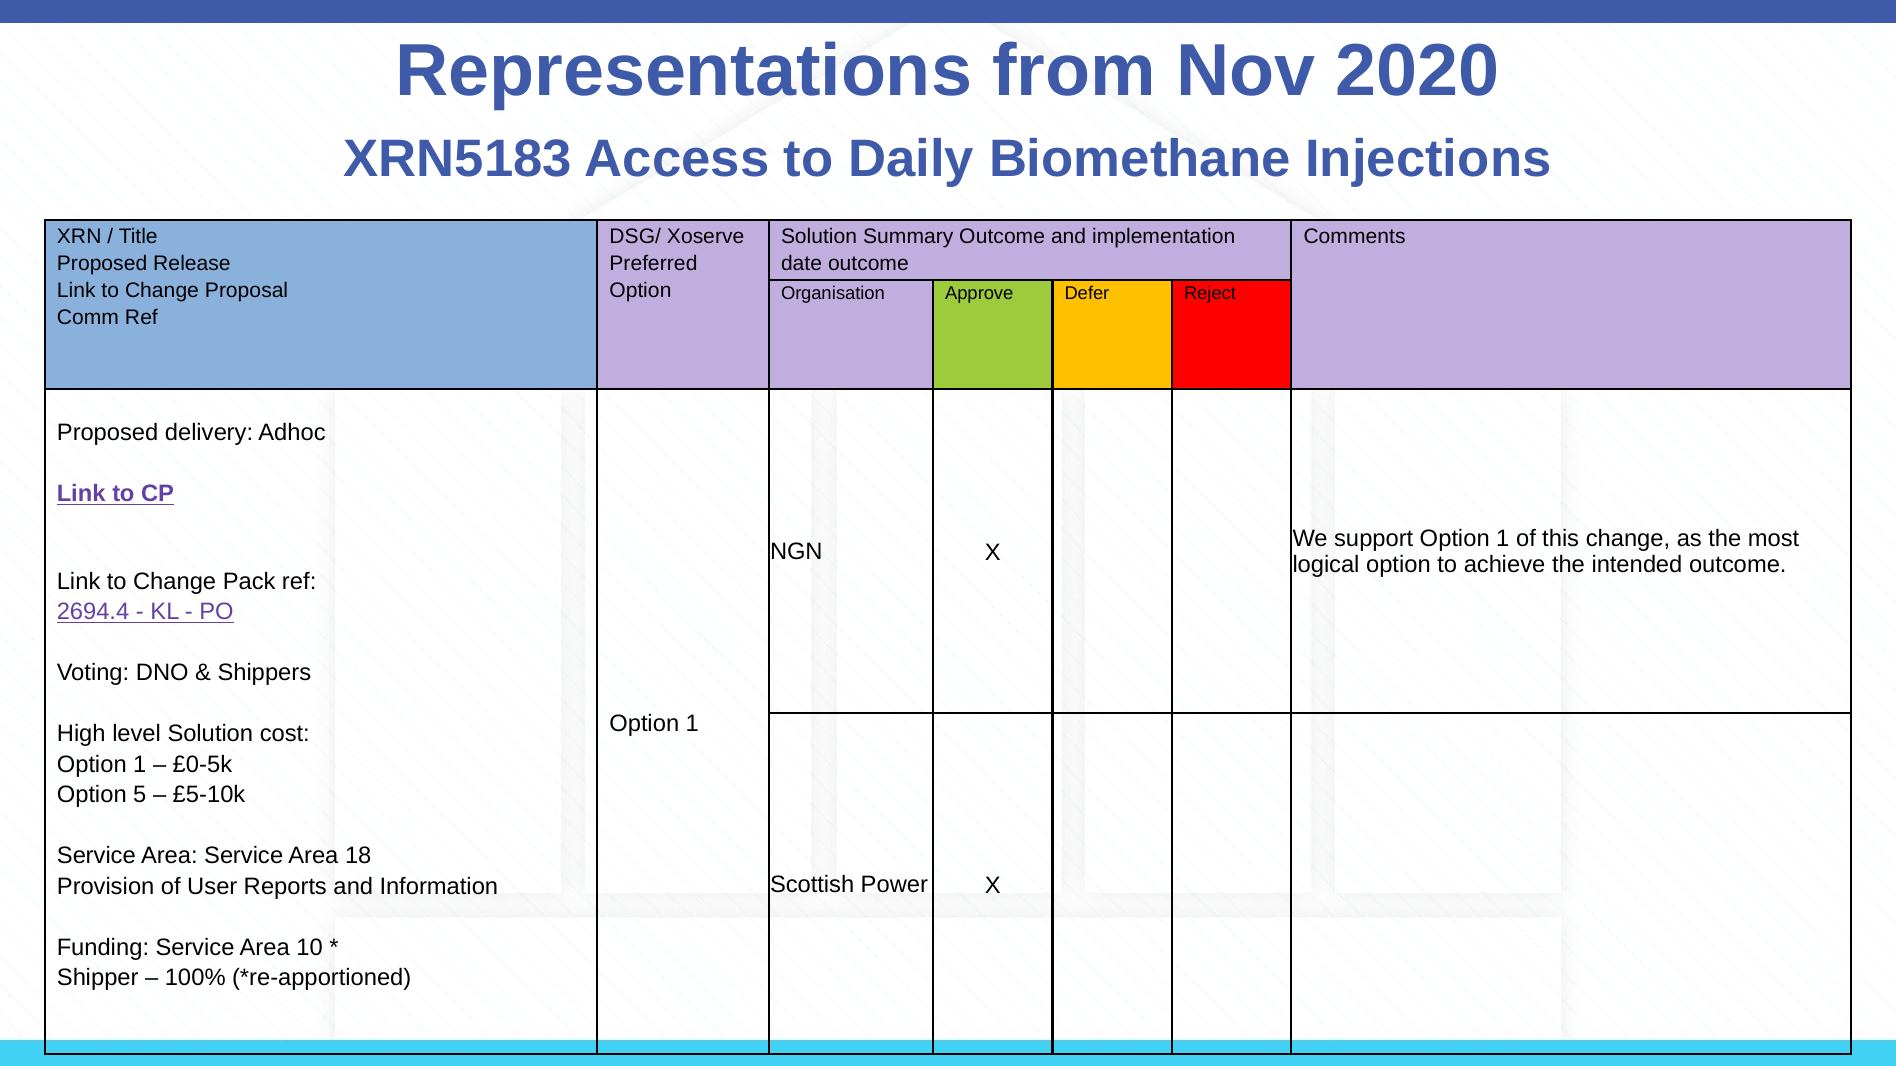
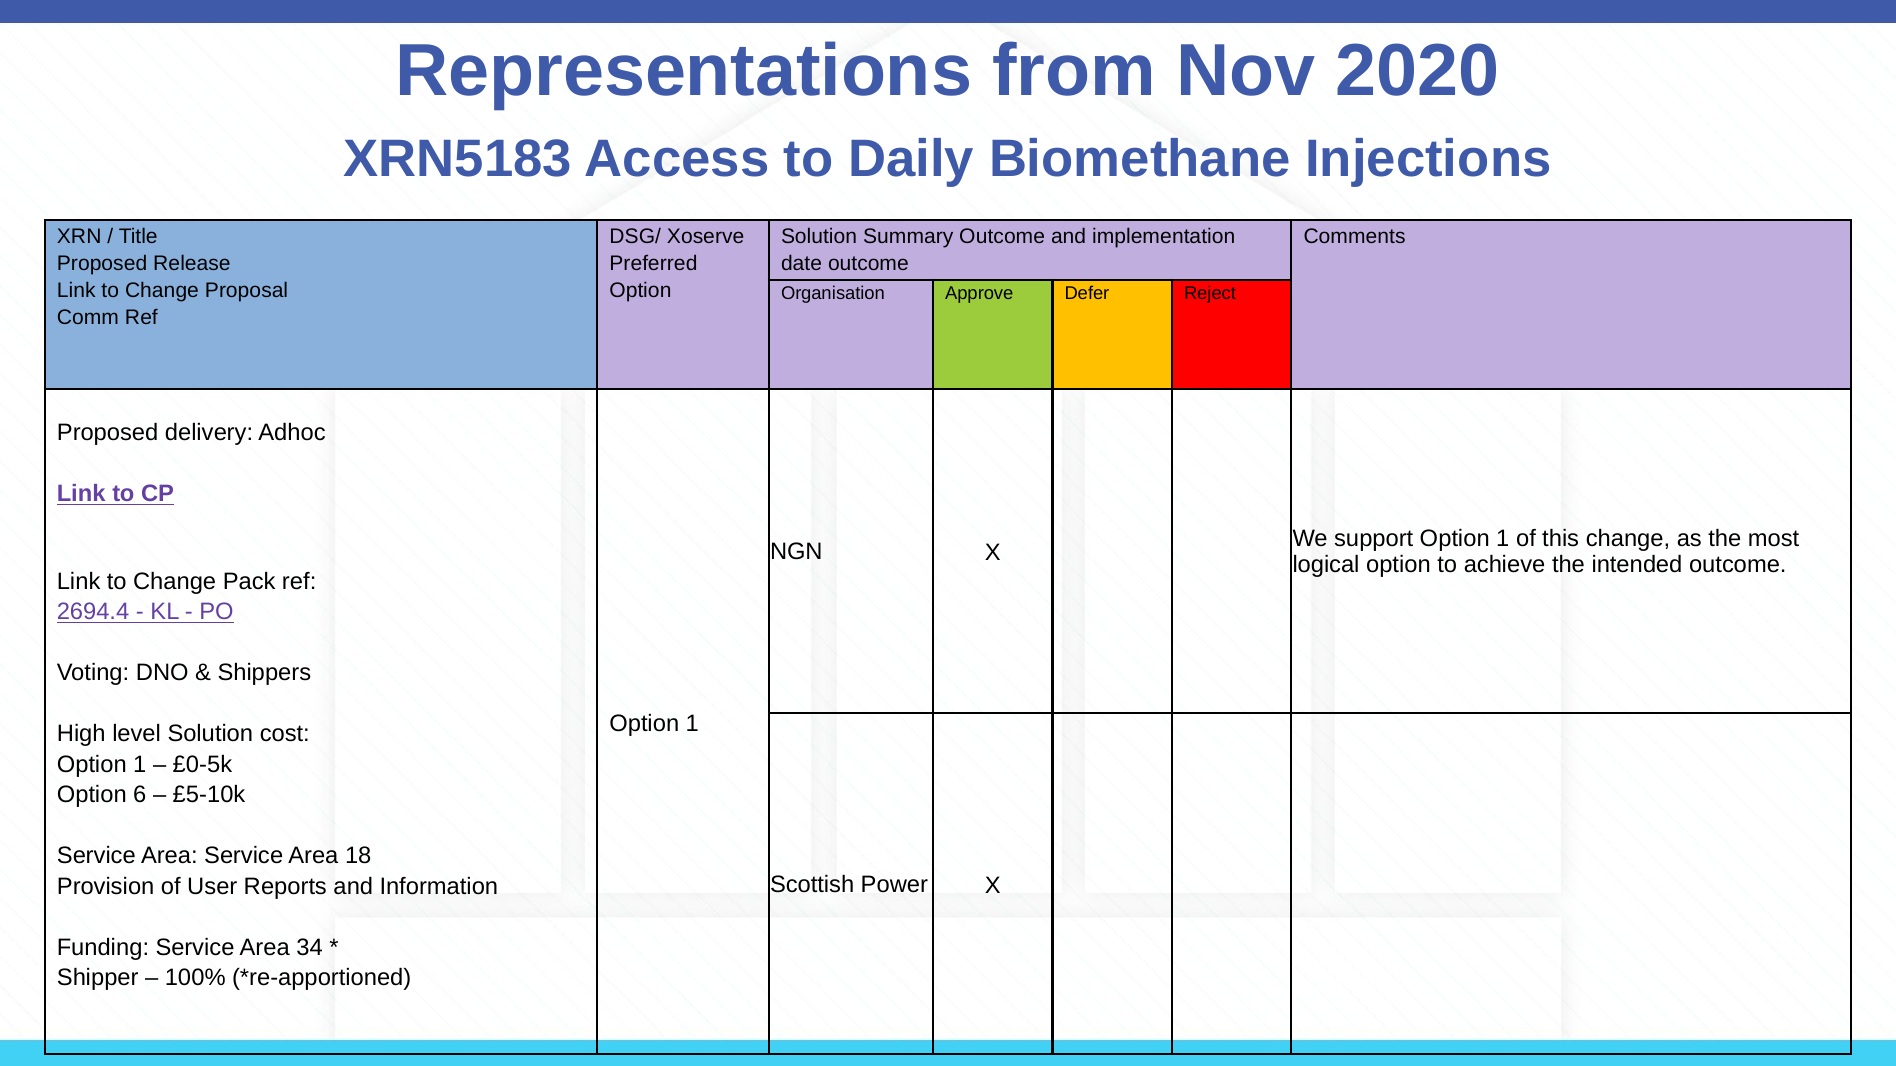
5: 5 -> 6
10: 10 -> 34
